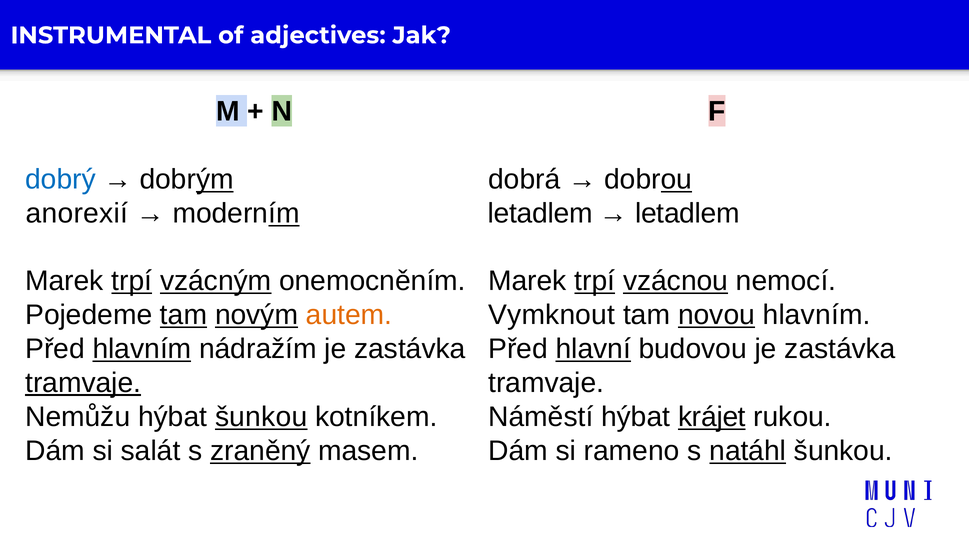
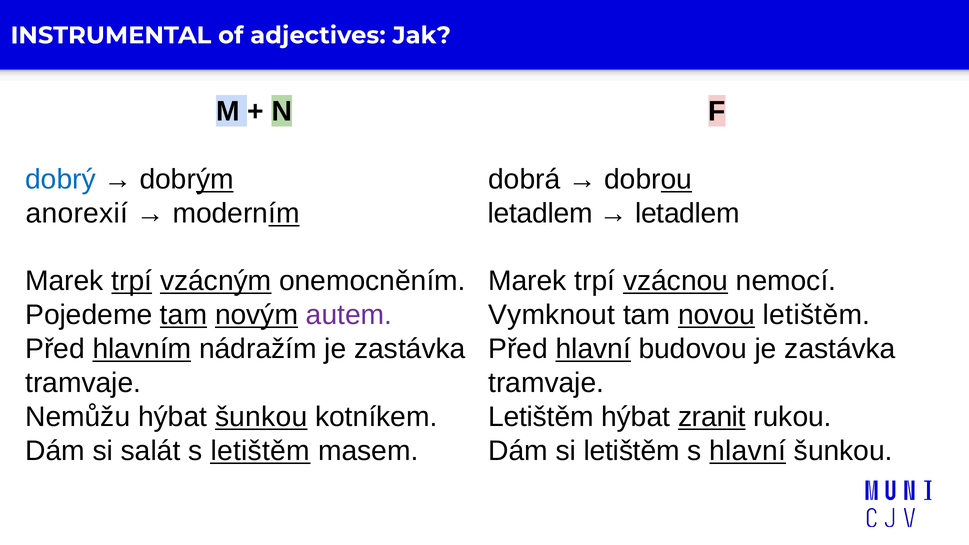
trpí at (595, 281) underline: present -> none
autem colour: orange -> purple
novou hlavním: hlavním -> letištěm
tramvaje at (83, 383) underline: present -> none
Náměstí at (541, 417): Náměstí -> Letištěm
krájet: krájet -> zranit
s zraněný: zraněný -> letištěm
si rameno: rameno -> letištěm
s natáhl: natáhl -> hlavní
